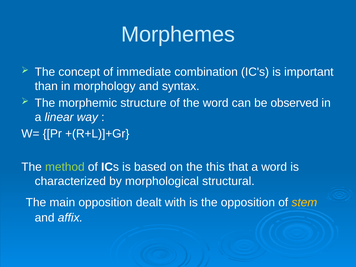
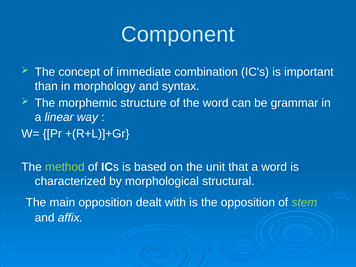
Morphemes: Morphemes -> Component
observed: observed -> grammar
this: this -> unit
stem colour: yellow -> light green
